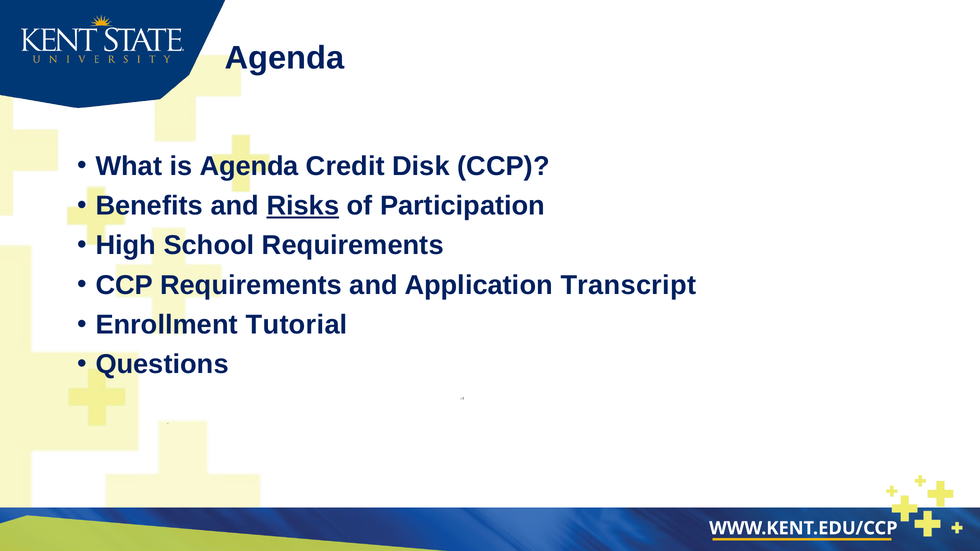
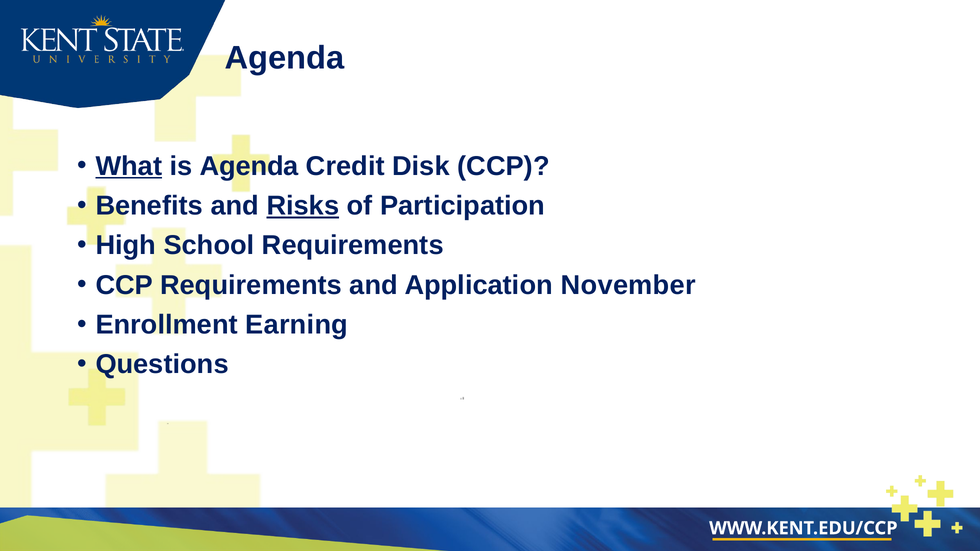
What underline: none -> present
Transcript: Transcript -> November
Tutorial: Tutorial -> Earning
